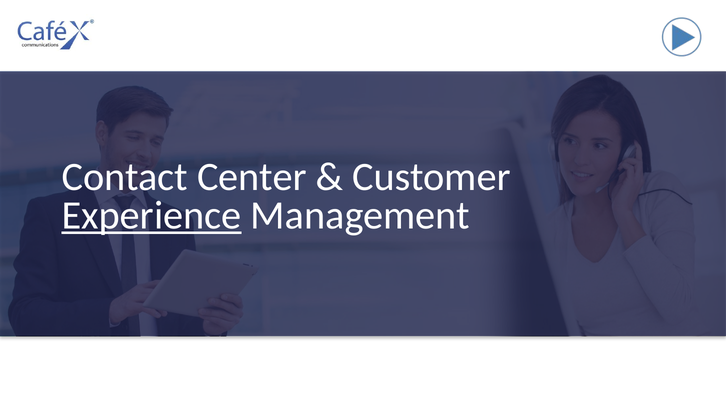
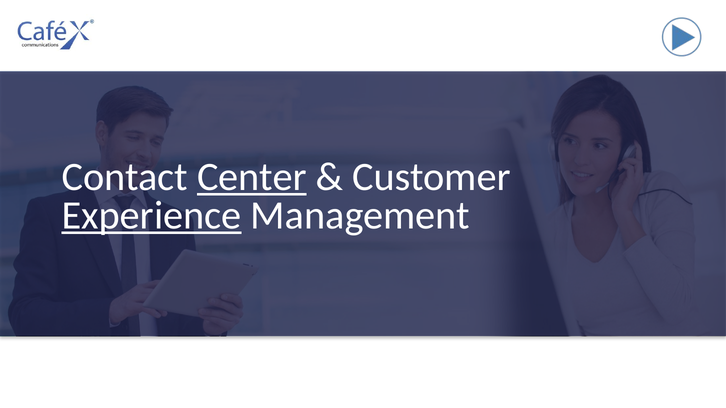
Center underline: none -> present
